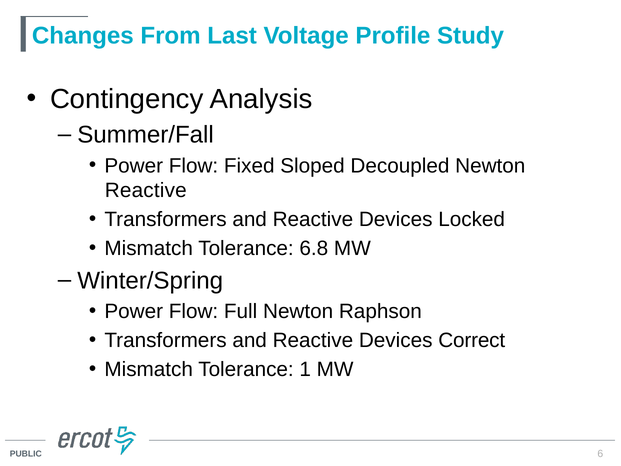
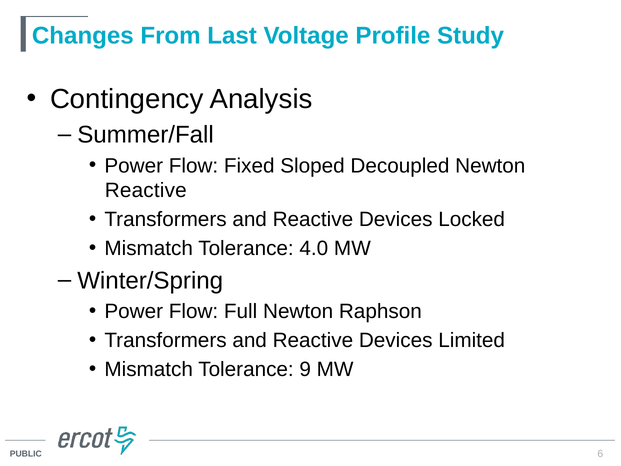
6.8: 6.8 -> 4.0
Correct: Correct -> Limited
1: 1 -> 9
